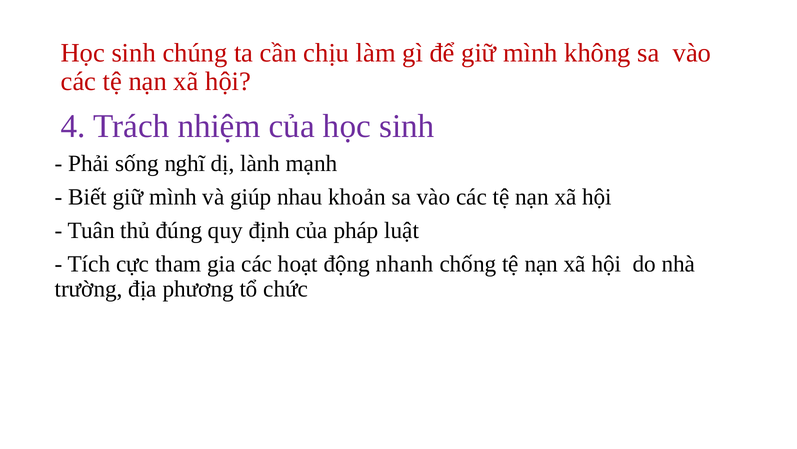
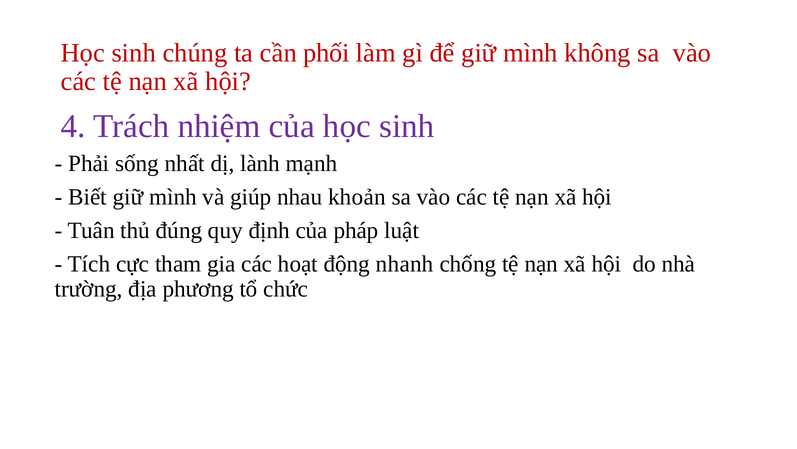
chịu: chịu -> phối
nghĩ: nghĩ -> nhất
